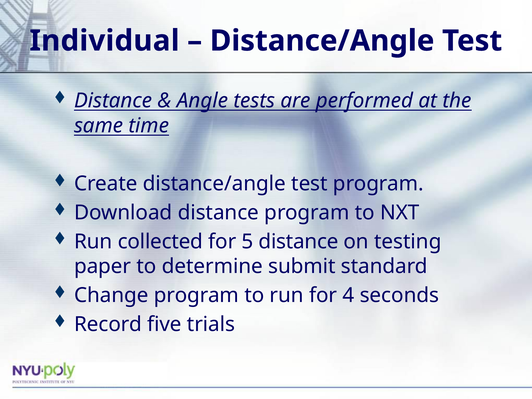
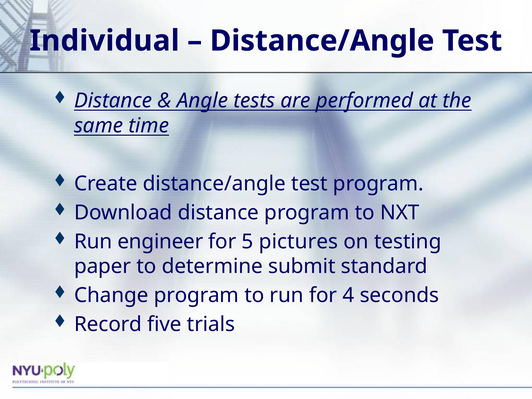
collected: collected -> engineer
5 distance: distance -> pictures
